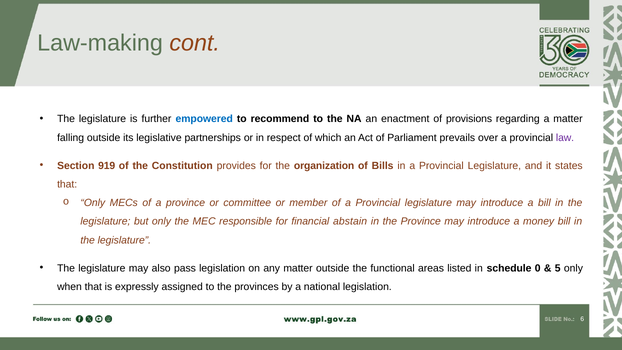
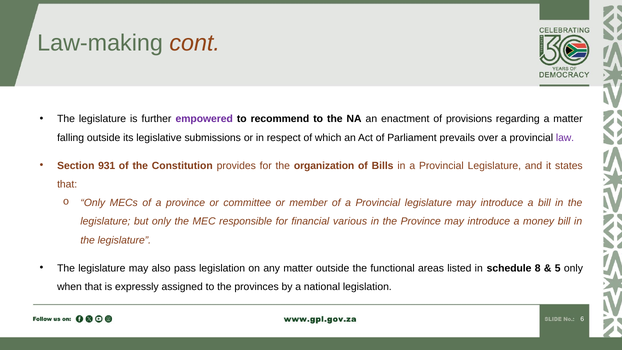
empowered colour: blue -> purple
partnerships: partnerships -> submissions
919: 919 -> 931
abstain: abstain -> various
0: 0 -> 8
